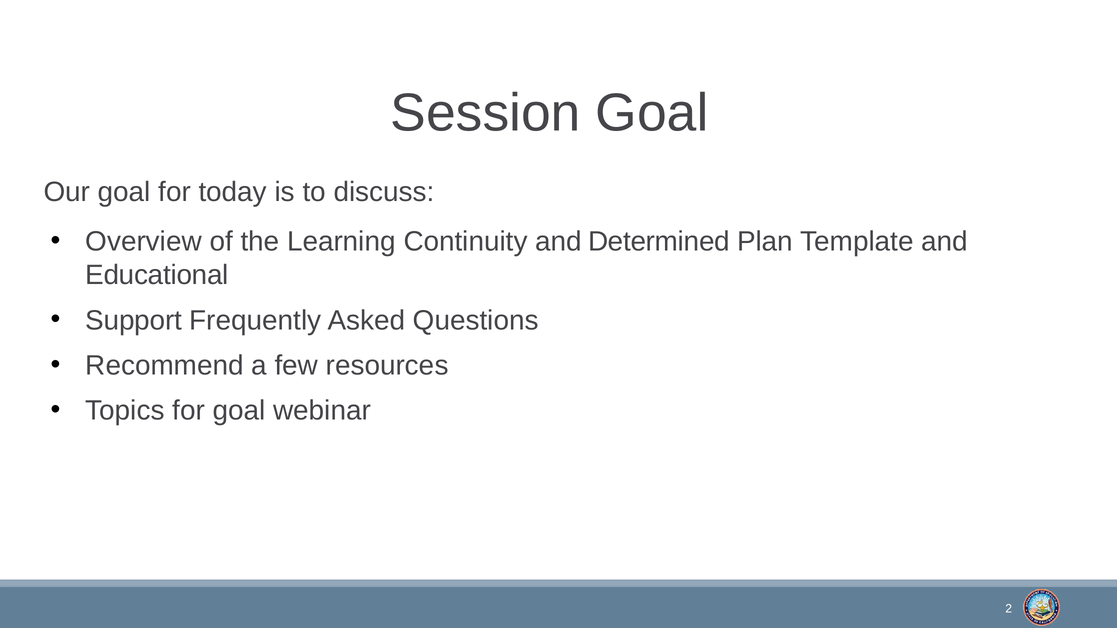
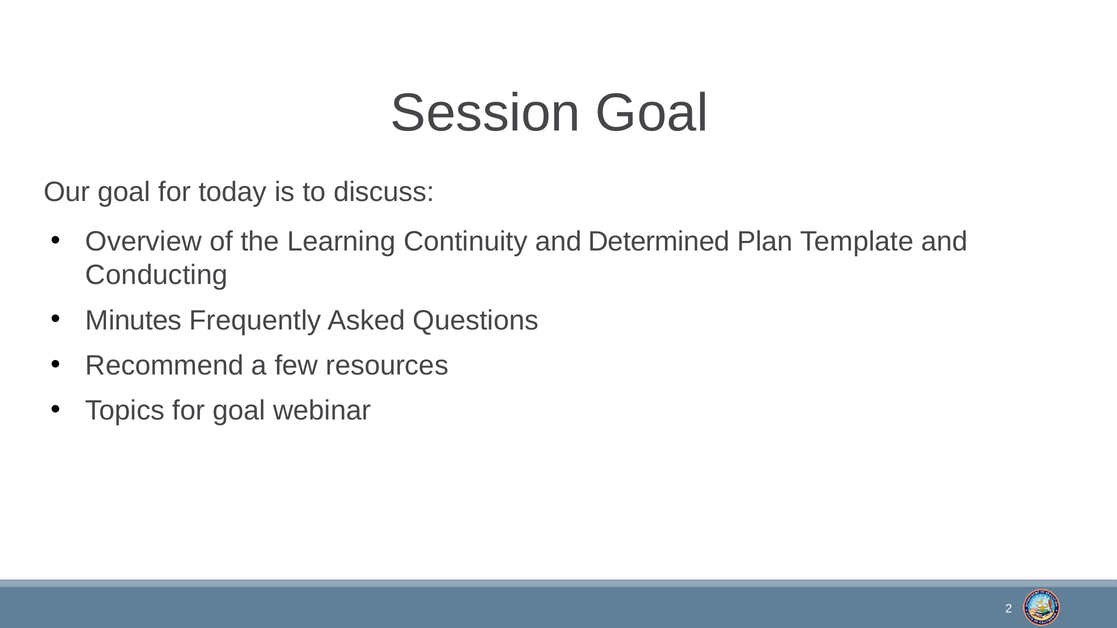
Educational: Educational -> Conducting
Support: Support -> Minutes
